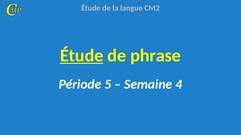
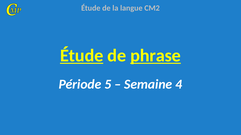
phrase underline: none -> present
